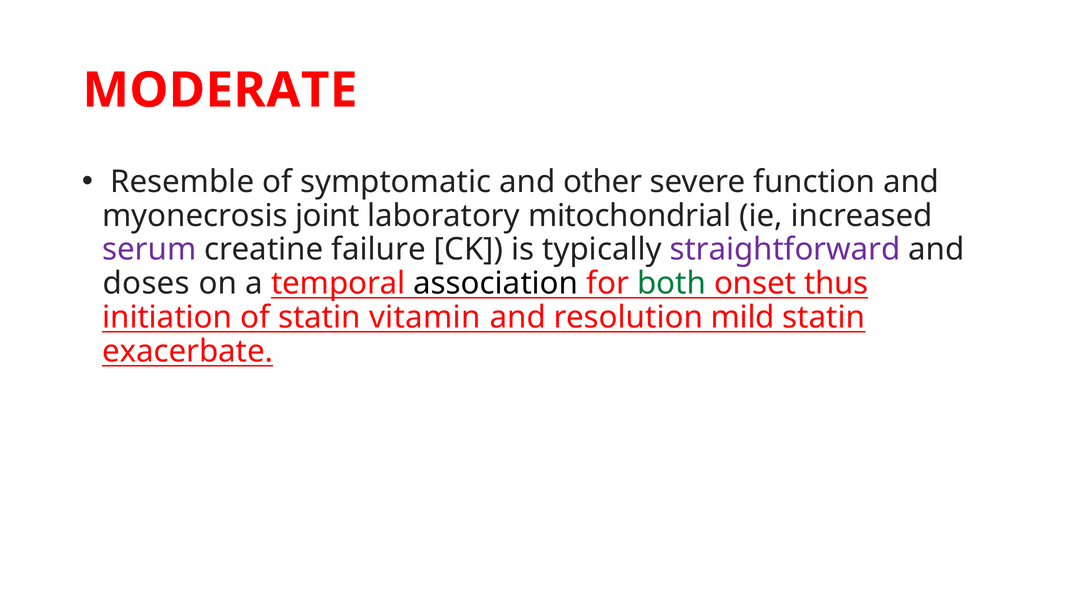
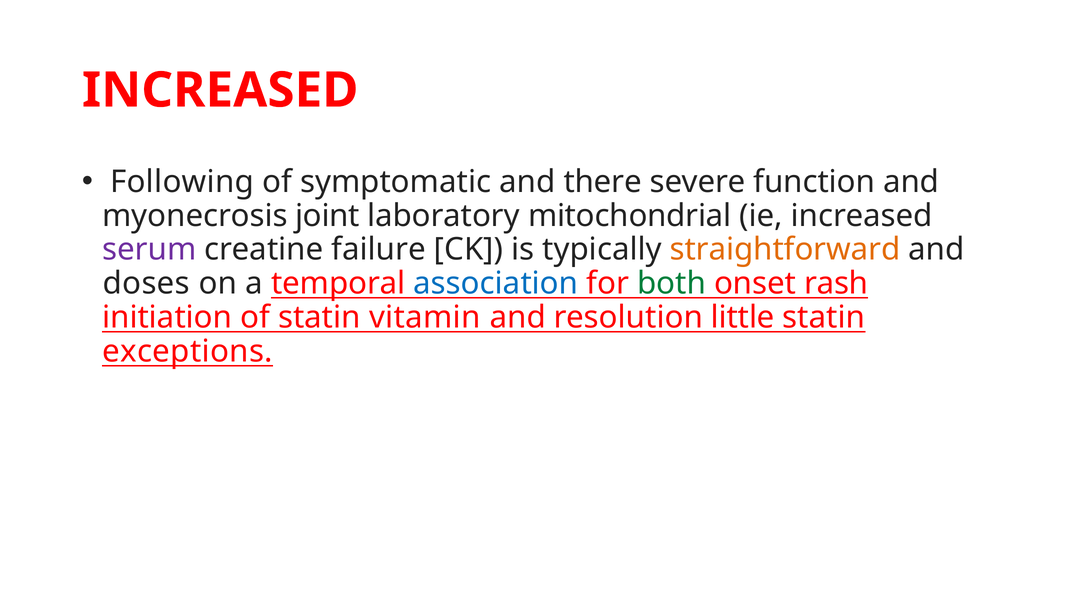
MODERATE at (220, 90): MODERATE -> INCREASED
Resemble: Resemble -> Following
other: other -> there
straightforward colour: purple -> orange
association colour: black -> blue
thus: thus -> rash
mild: mild -> little
exacerbate: exacerbate -> exceptions
